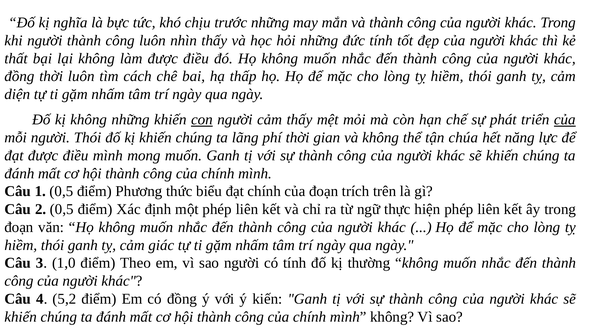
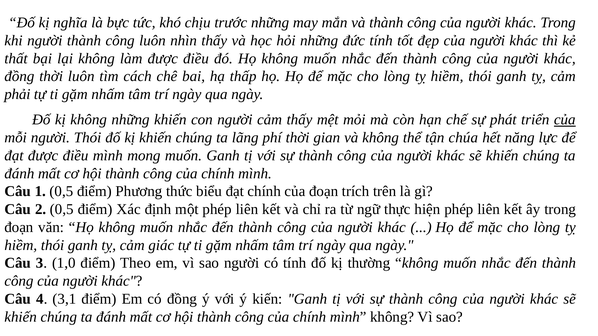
diện: diện -> phải
con underline: present -> none
5,2: 5,2 -> 3,1
